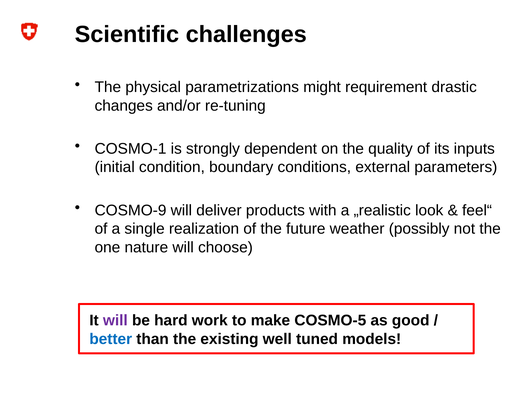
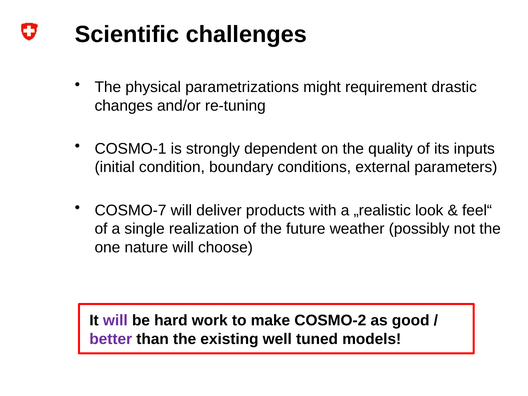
COSMO-9: COSMO-9 -> COSMO-7
COSMO-5: COSMO-5 -> COSMO-2
better colour: blue -> purple
